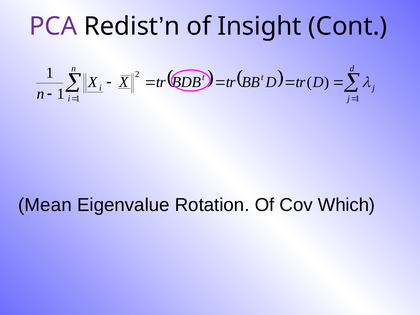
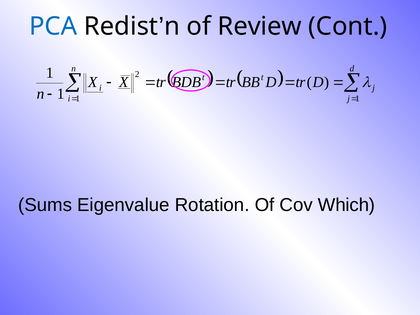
PCA colour: purple -> blue
Insight: Insight -> Review
Mean: Mean -> Sums
